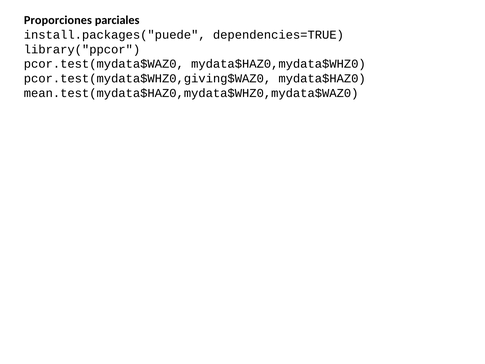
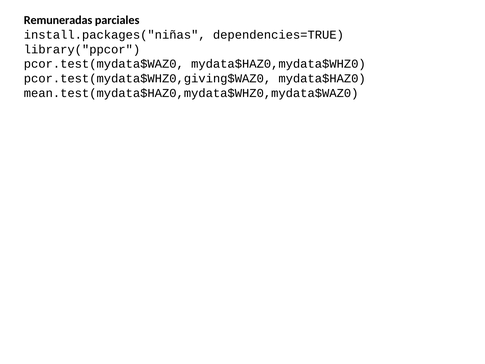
Proporciones: Proporciones -> Remuneradas
install.packages("puede: install.packages("puede -> install.packages("niñas
